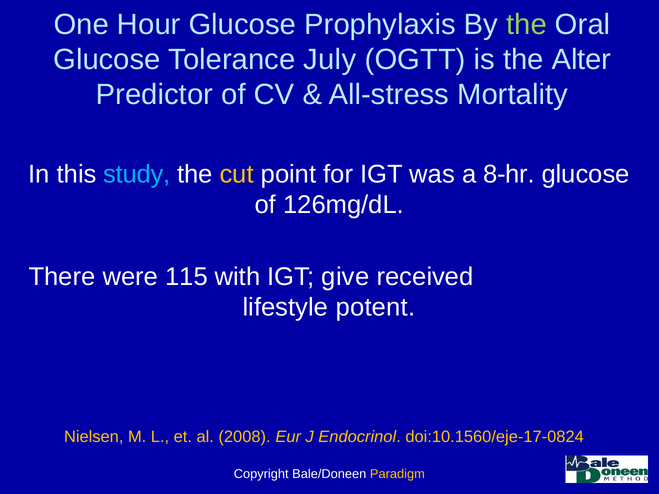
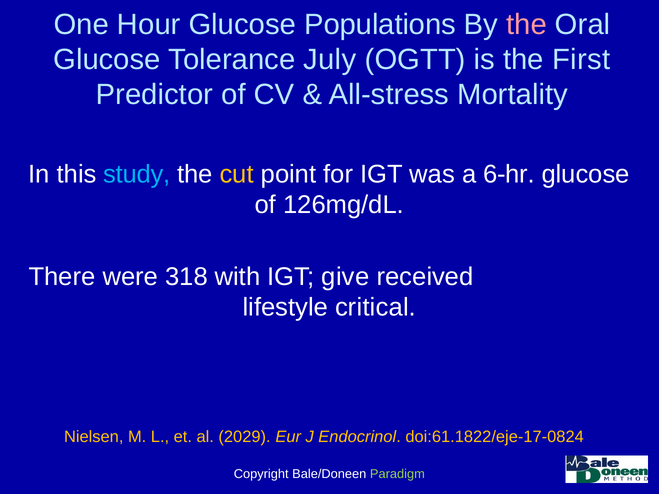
Prophylaxis: Prophylaxis -> Populations
the at (527, 25) colour: light green -> pink
Alter: Alter -> First
8-hr: 8-hr -> 6-hr
115: 115 -> 318
potent: potent -> critical
2008: 2008 -> 2029
doi:10.1560/eje-17-0824: doi:10.1560/eje-17-0824 -> doi:61.1822/eje-17-0824
Paradigm colour: yellow -> light green
